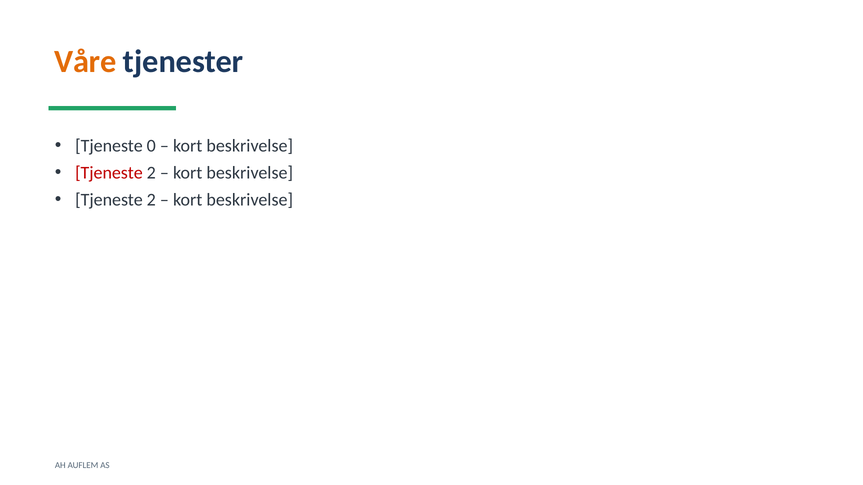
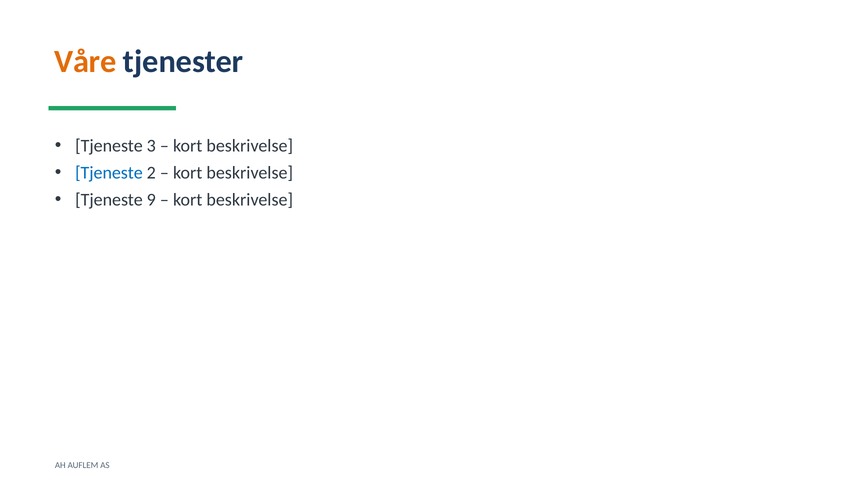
0: 0 -> 3
Tjeneste at (109, 173) colour: red -> blue
2 at (151, 200): 2 -> 9
